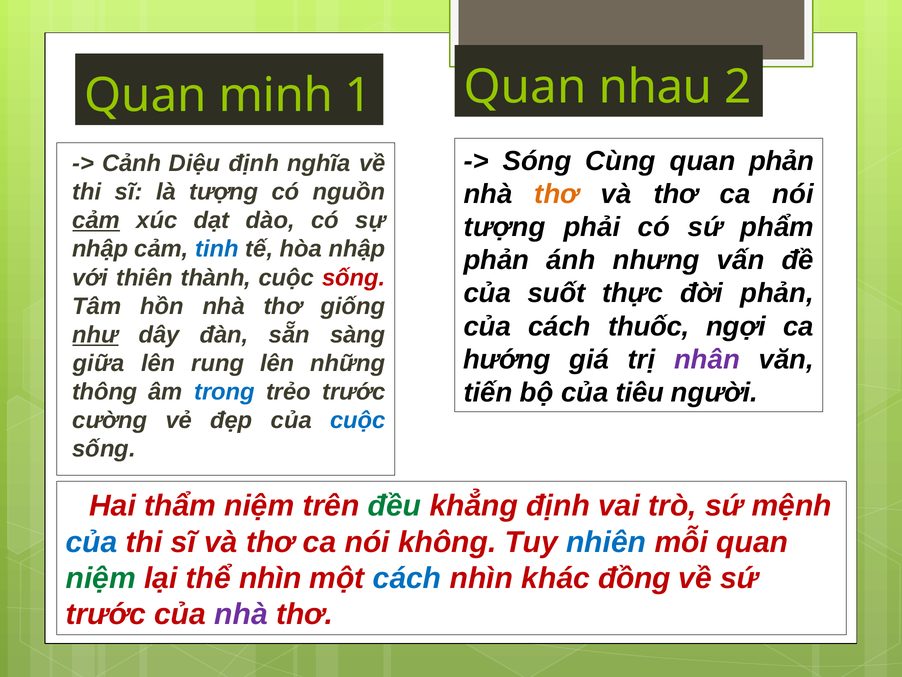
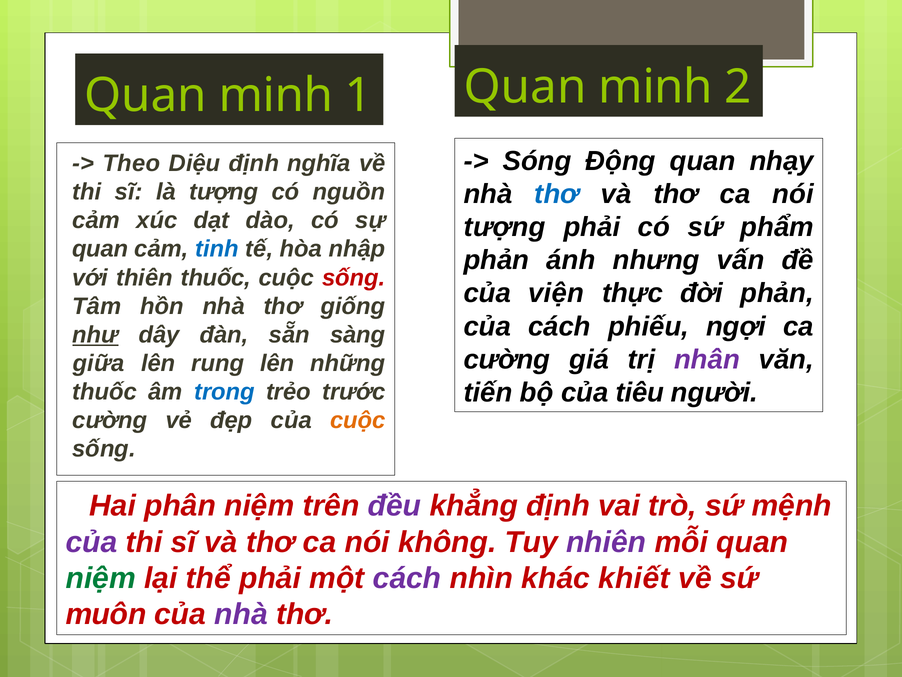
nhau at (656, 87): nhau -> minh
Cùng: Cùng -> Động
quan phản: phản -> nhạy
Cảnh: Cảnh -> Theo
thơ at (557, 194) colour: orange -> blue
cảm at (96, 220) underline: present -> none
nhập at (100, 249): nhập -> quan
thiên thành: thành -> thuốc
suốt: suốt -> viện
thuốc: thuốc -> phiếu
hướng at (507, 359): hướng -> cường
thông at (105, 392): thông -> thuốc
cuộc at (358, 420) colour: blue -> orange
thẩm: thẩm -> phân
đều colour: green -> purple
của at (92, 542) colour: blue -> purple
nhiên colour: blue -> purple
thể nhìn: nhìn -> phải
cách at (407, 578) colour: blue -> purple
đồng: đồng -> khiết
trước at (106, 614): trước -> muôn
